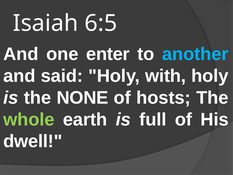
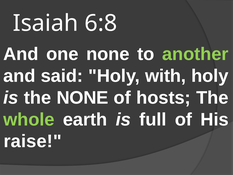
6:5: 6:5 -> 6:8
one enter: enter -> none
another colour: light blue -> light green
dwell: dwell -> raise
